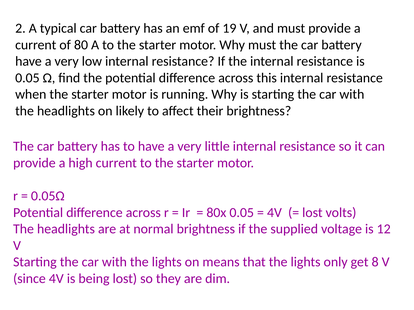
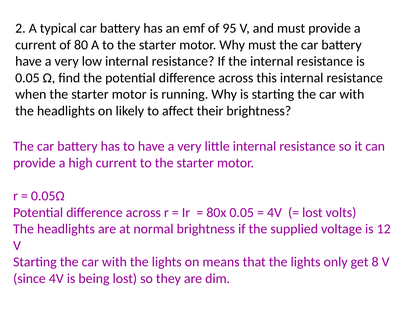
19: 19 -> 95
